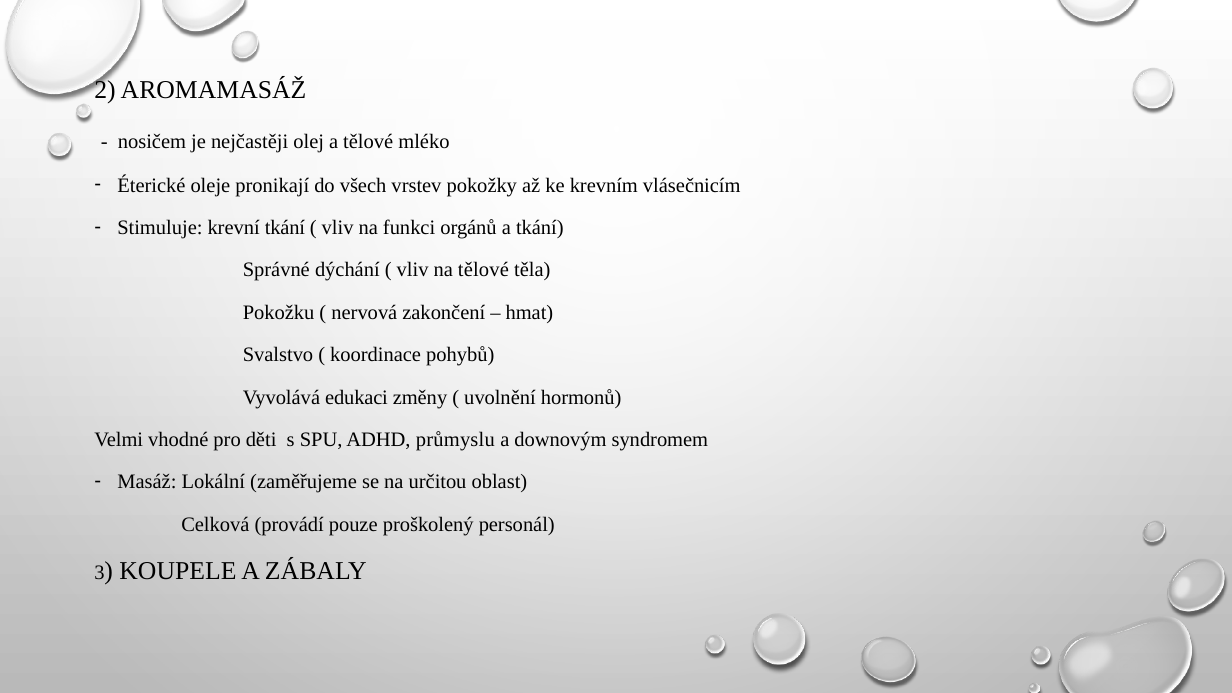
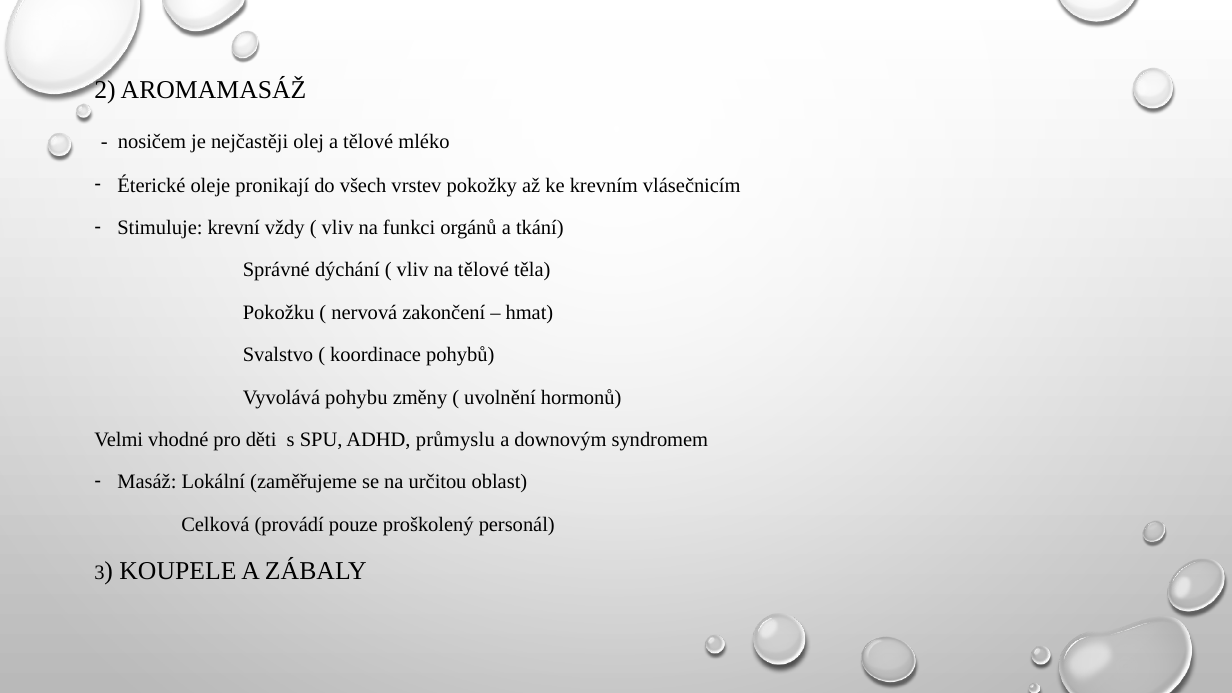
krevní tkání: tkání -> vždy
edukaci: edukaci -> pohybu
